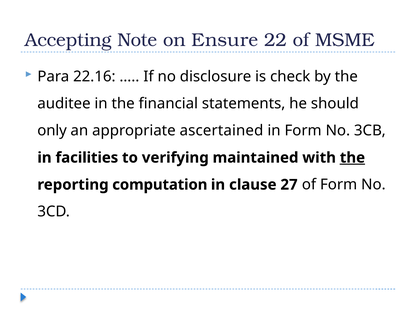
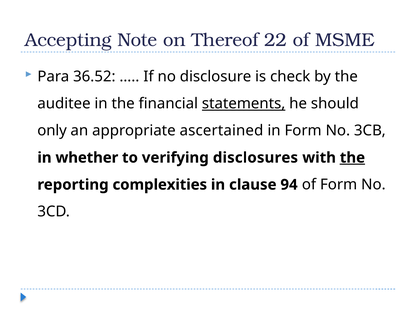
Ensure: Ensure -> Thereof
22.16: 22.16 -> 36.52
statements underline: none -> present
facilities: facilities -> whether
maintained: maintained -> disclosures
computation: computation -> complexities
27: 27 -> 94
